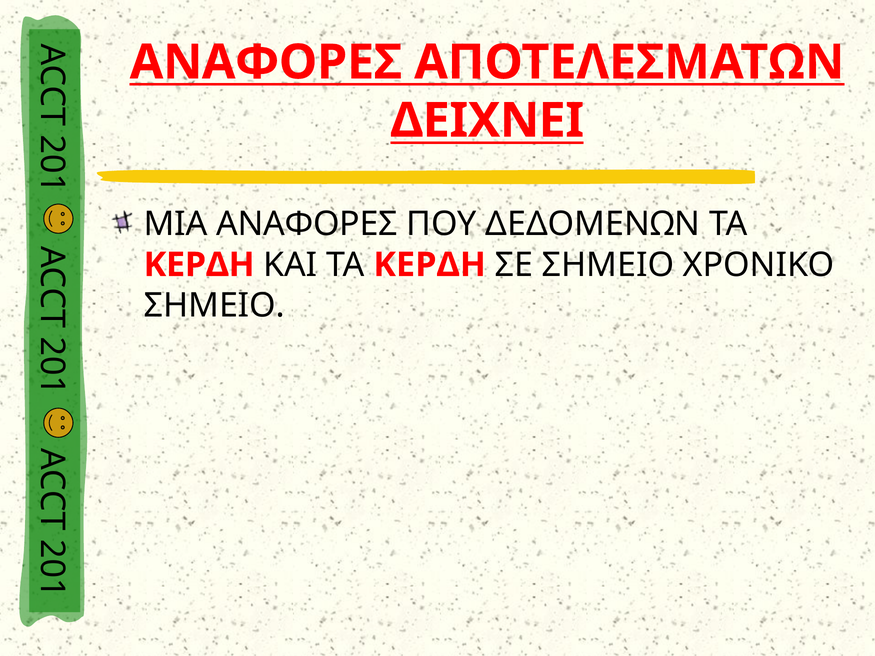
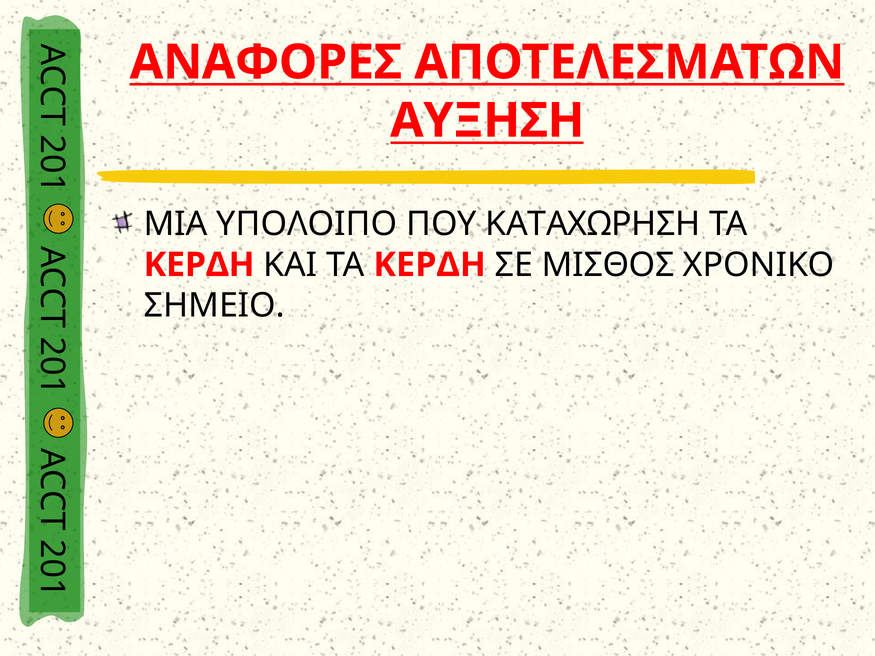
ΔΕΙΧΝΕΙ: ΔΕΙΧΝΕΙ -> ΑΥΞΗΣΗ
ΜΙΑ ΑΝΑΦΟΡΕΣ: ΑΝΑΦΟΡΕΣ -> ΥΠΟΛΟΙΠΟ
ΔΕΔΟΜΕΝΩΝ: ΔΕΔΟΜΕΝΩΝ -> ΚΑΤΑΧΩΡΗΣΗ
ΣΕ ΣΗΜΕΙΟ: ΣΗΜΕΙΟ -> ΜΙΣΘΟΣ
